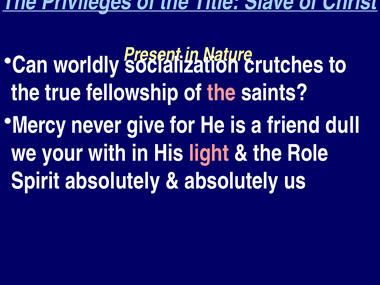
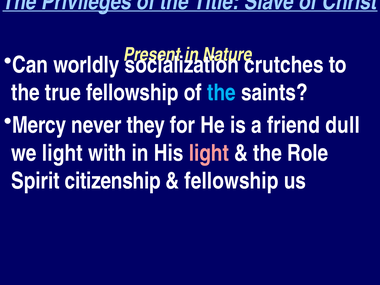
the at (221, 93) colour: pink -> light blue
give: give -> they
we your: your -> light
Spirit absolutely: absolutely -> citizenship
absolutely at (232, 181): absolutely -> fellowship
